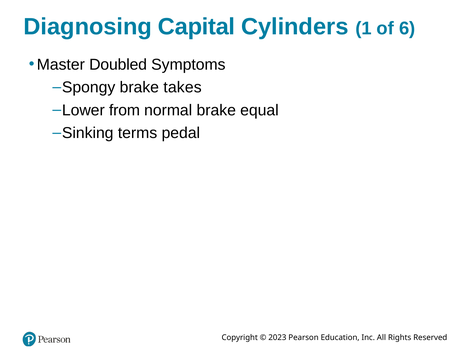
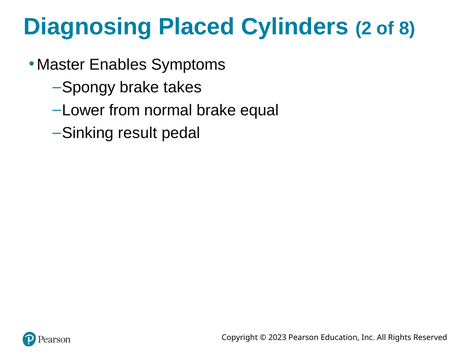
Capital: Capital -> Placed
1: 1 -> 2
6: 6 -> 8
Doubled: Doubled -> Enables
terms: terms -> result
